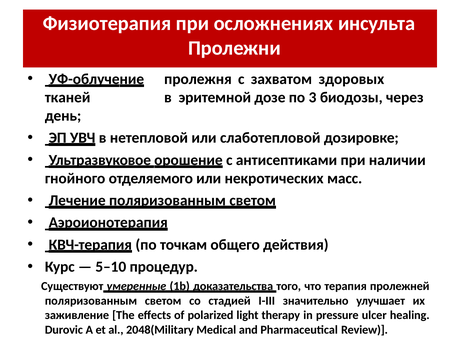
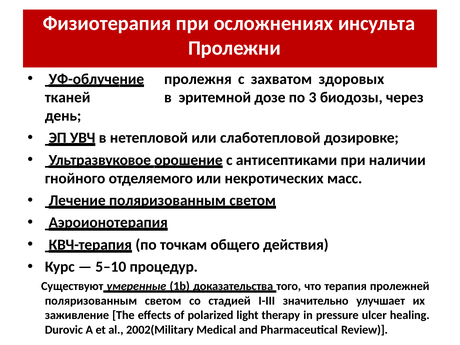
2048(Military: 2048(Military -> 2002(Military
